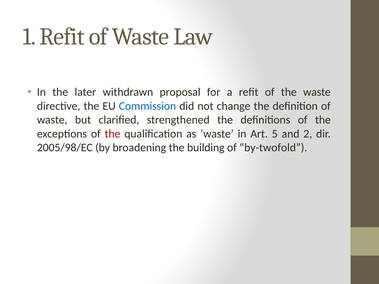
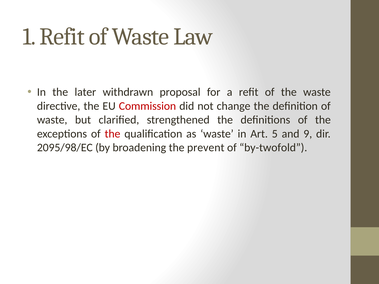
Commission colour: blue -> red
2: 2 -> 9
2005/98/EC: 2005/98/EC -> 2095/98/EC
building: building -> prevent
